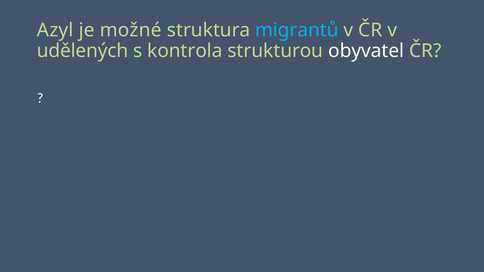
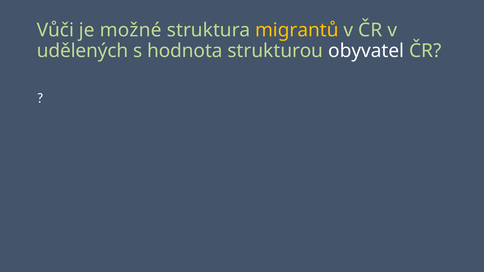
Azyl: Azyl -> Vůči
migrantů colour: light blue -> yellow
kontrola: kontrola -> hodnota
